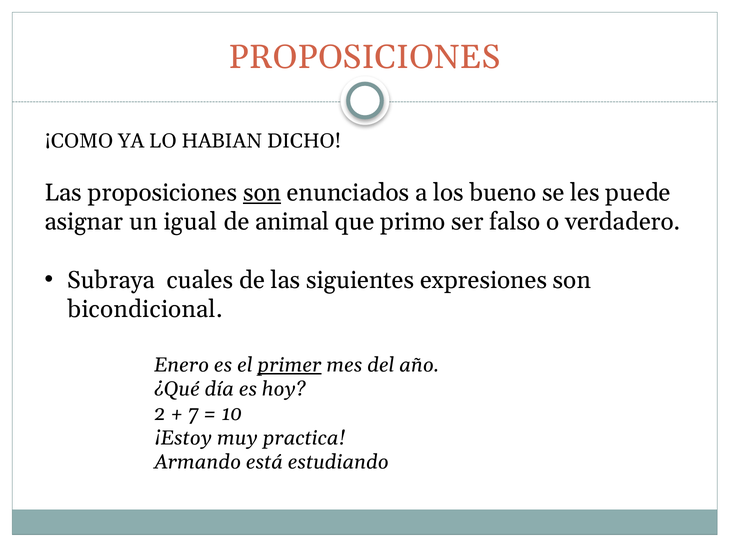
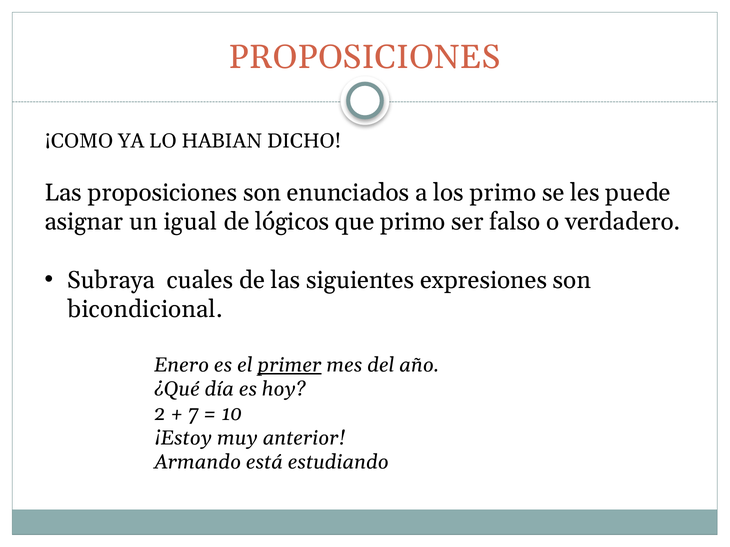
son at (262, 193) underline: present -> none
los bueno: bueno -> primo
animal: animal -> lógicos
practica: practica -> anterior
